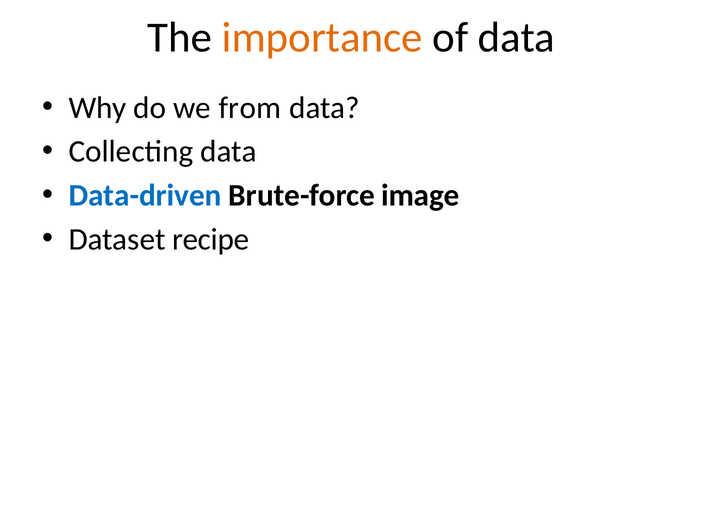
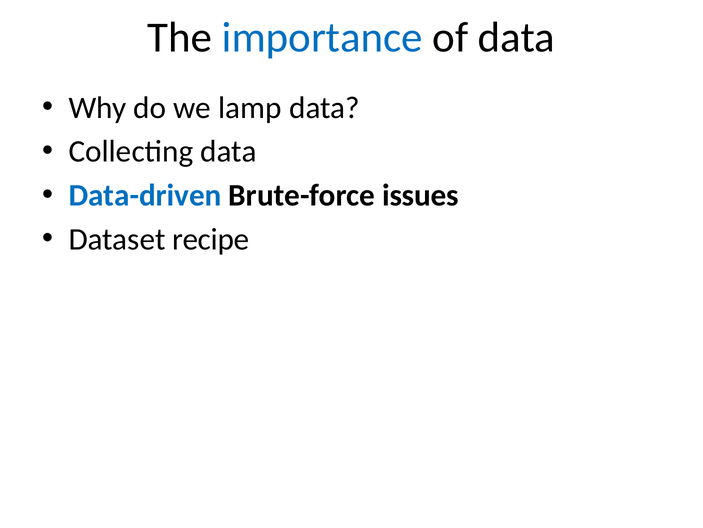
importance colour: orange -> blue
from: from -> lamp
image: image -> issues
